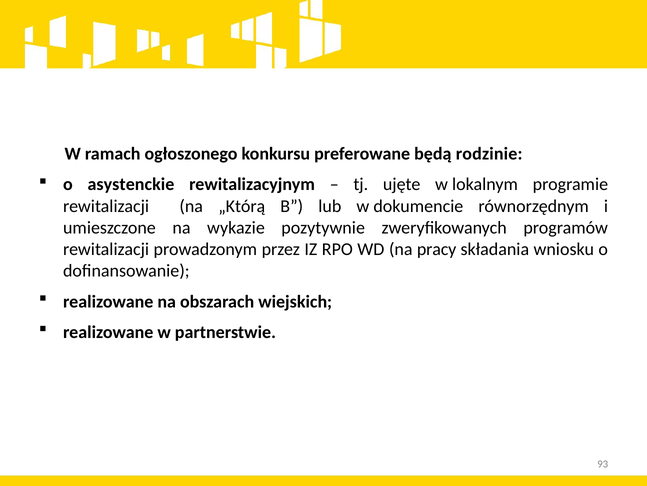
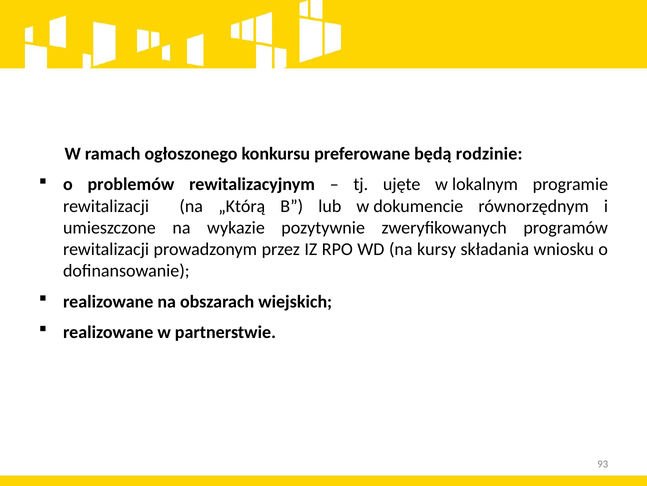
asystenckie: asystenckie -> problemów
pracy: pracy -> kursy
